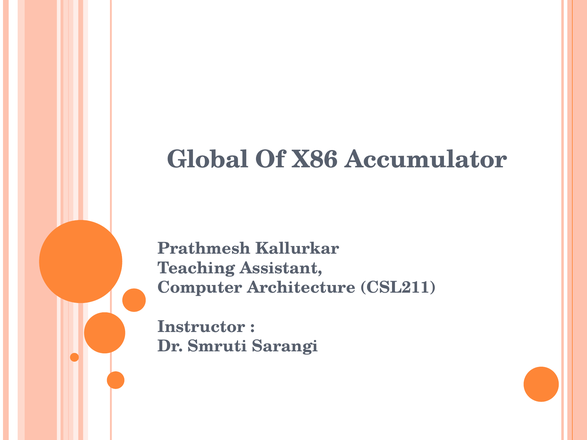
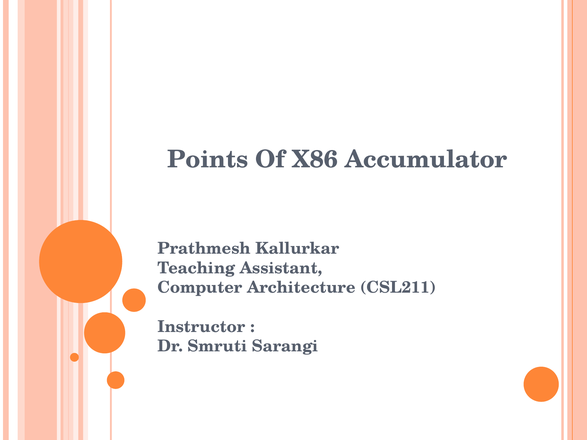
Global: Global -> Points
